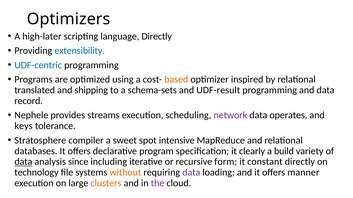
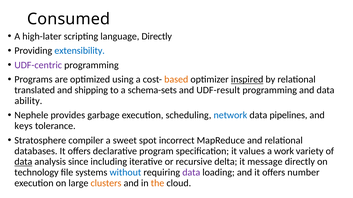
Optimizers: Optimizers -> Consumed
UDF-centric colour: blue -> purple
inspired underline: none -> present
record: record -> ability
streams: streams -> garbage
network colour: purple -> blue
operates: operates -> pipelines
intensive: intensive -> incorrect
clearly: clearly -> values
build: build -> work
form: form -> delta
constant: constant -> message
without colour: orange -> blue
manner: manner -> number
the colour: purple -> orange
